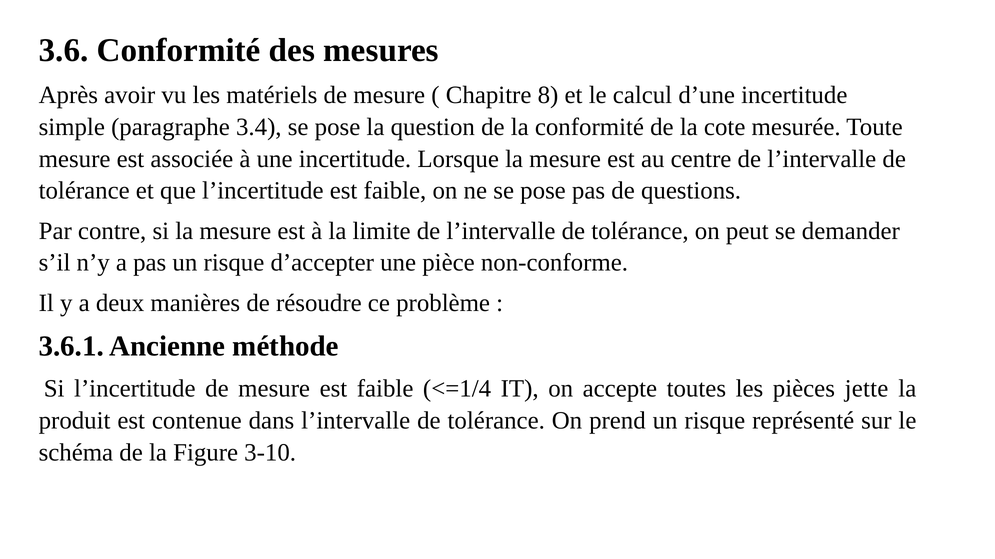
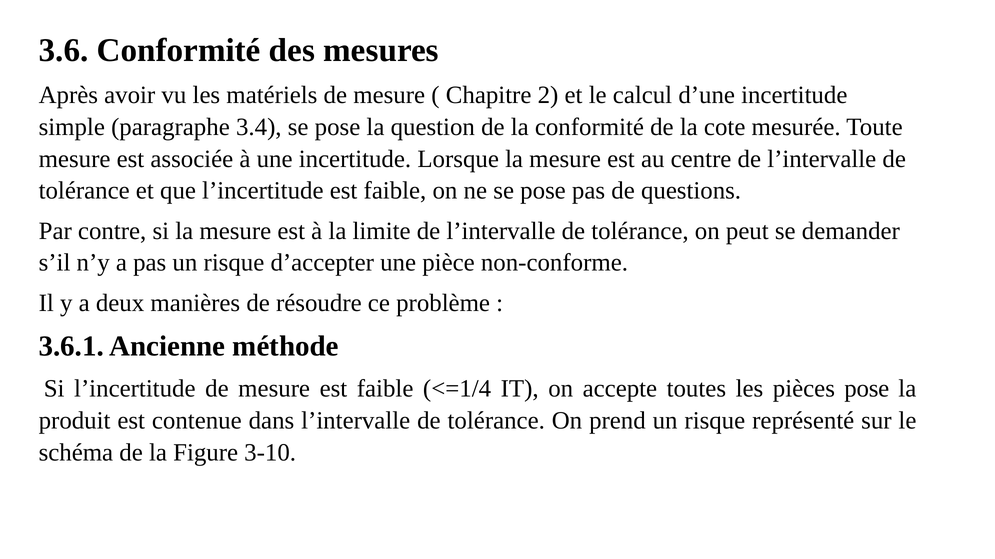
8: 8 -> 2
pièces jette: jette -> pose
